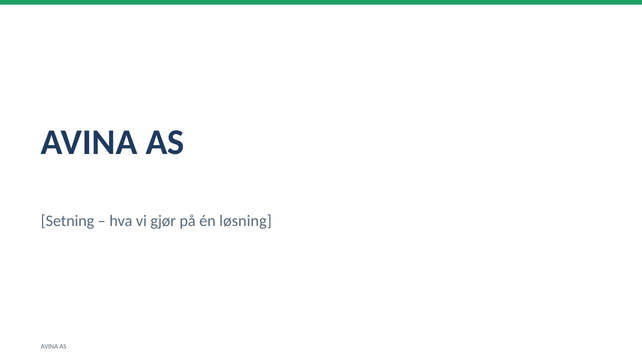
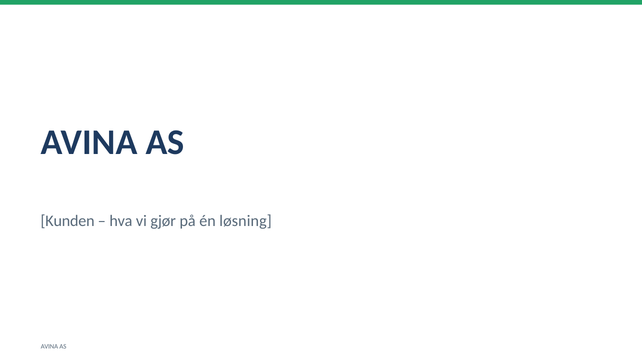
Setning: Setning -> Kunden
